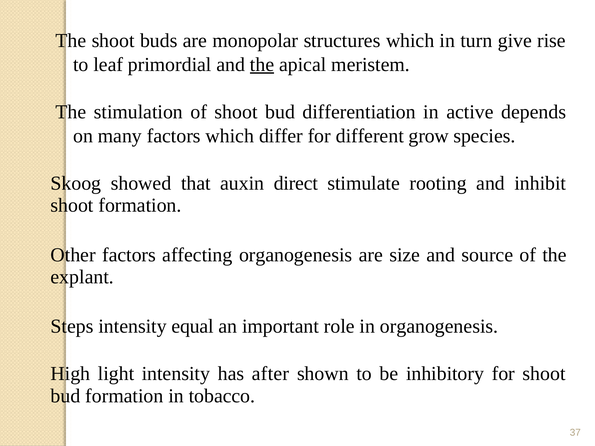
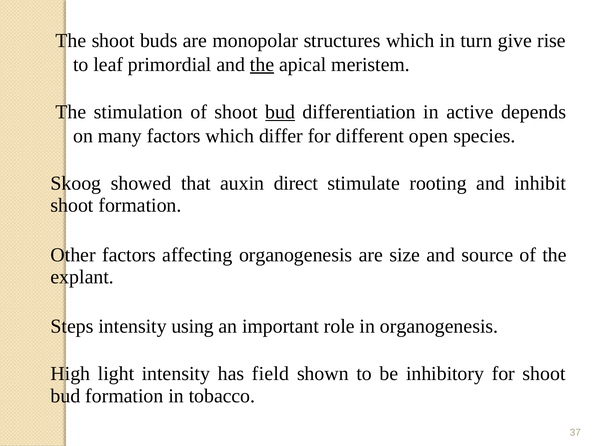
bud at (280, 112) underline: none -> present
grow: grow -> open
equal: equal -> using
after: after -> field
